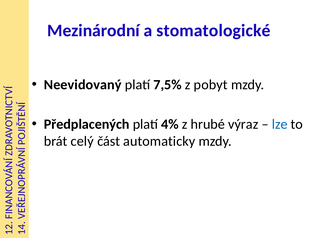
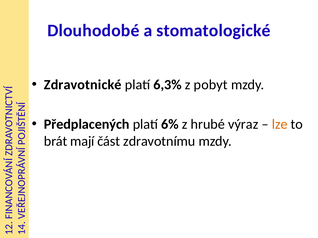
Mezinárodní: Mezinárodní -> Dlouhodobé
Neevidovaný: Neevidovaný -> Zdravotnické
7,5%: 7,5% -> 6,3%
4%: 4% -> 6%
lze colour: blue -> orange
celý: celý -> mají
automaticky: automaticky -> zdravotnímu
